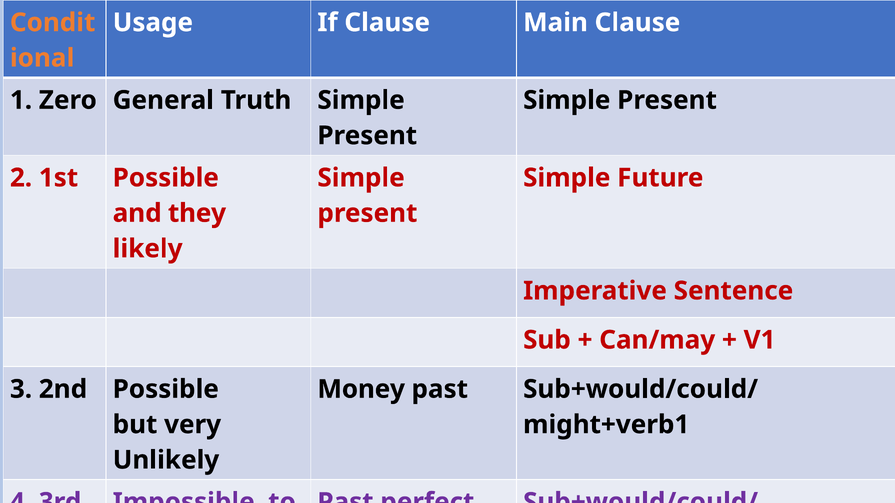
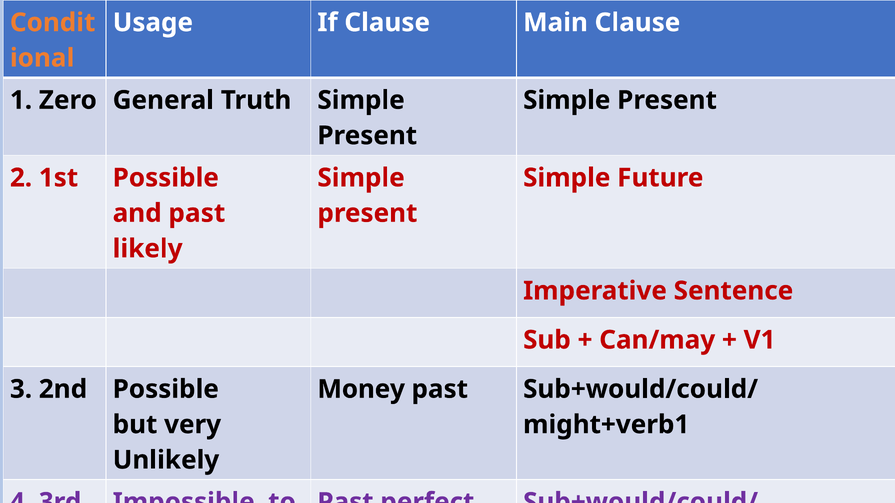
and they: they -> past
